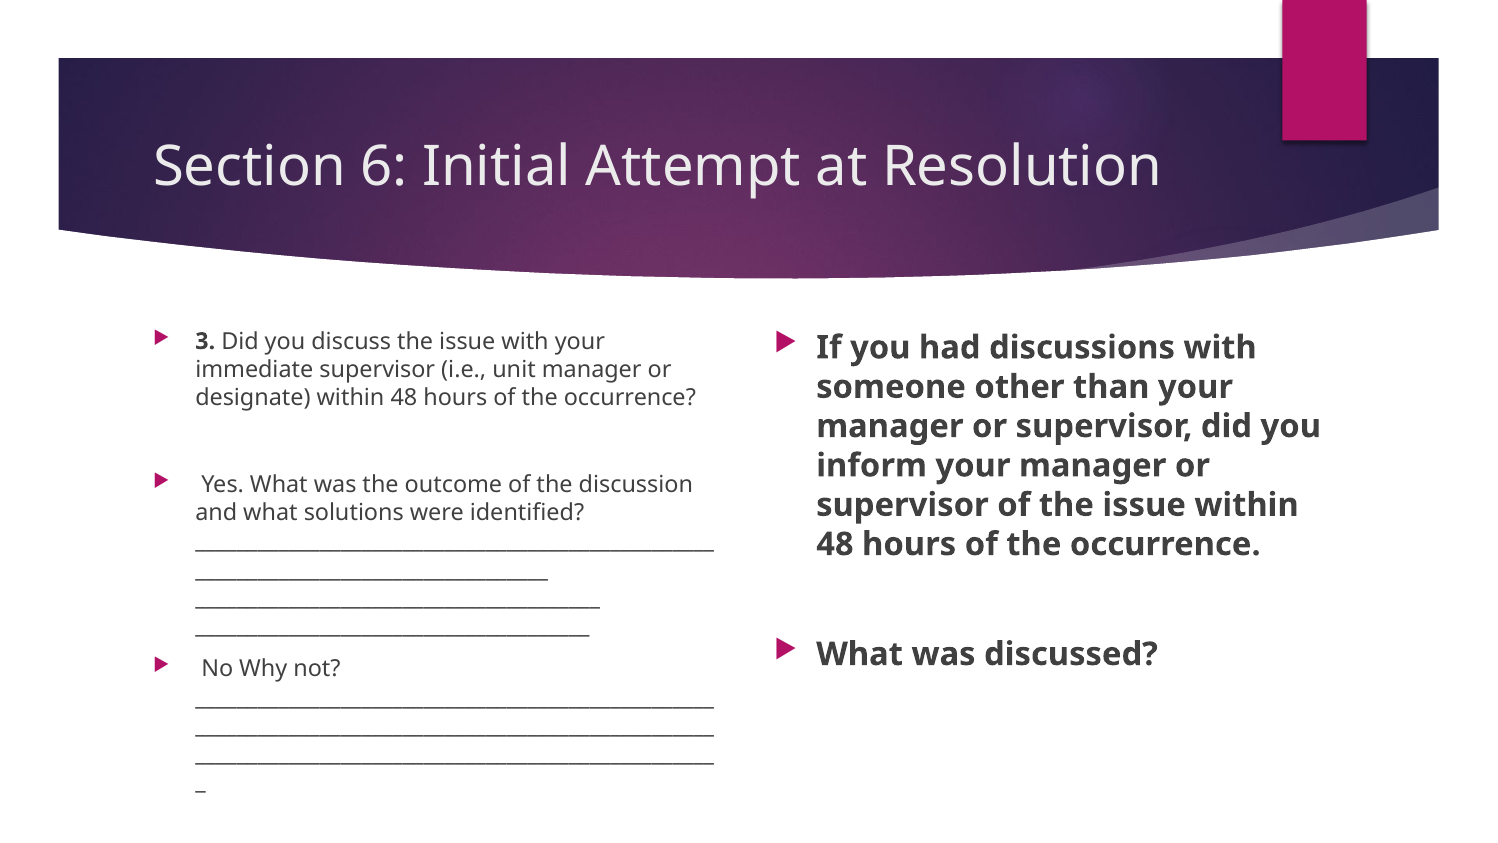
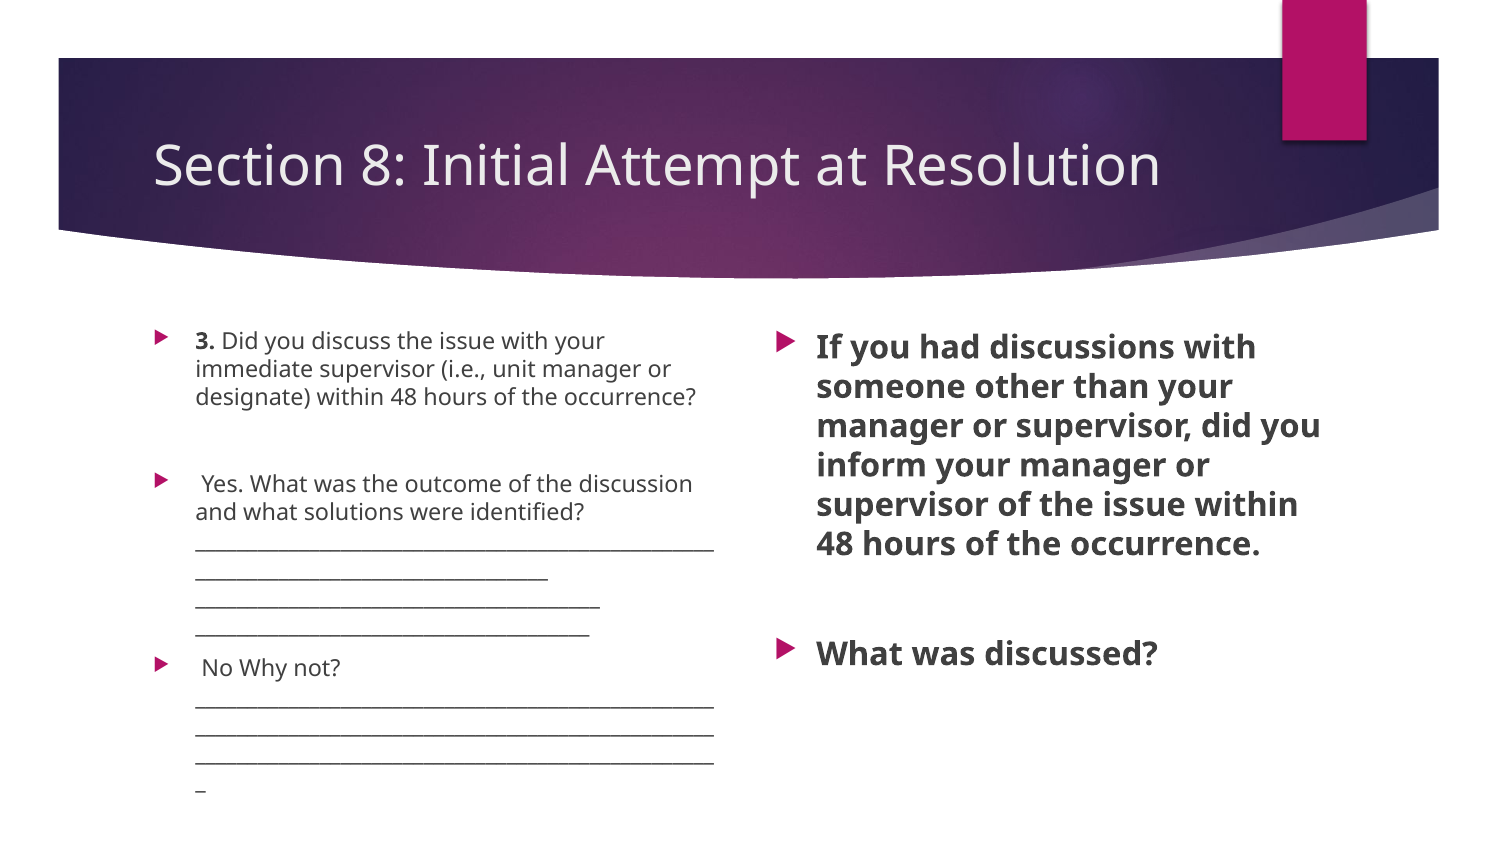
6: 6 -> 8
